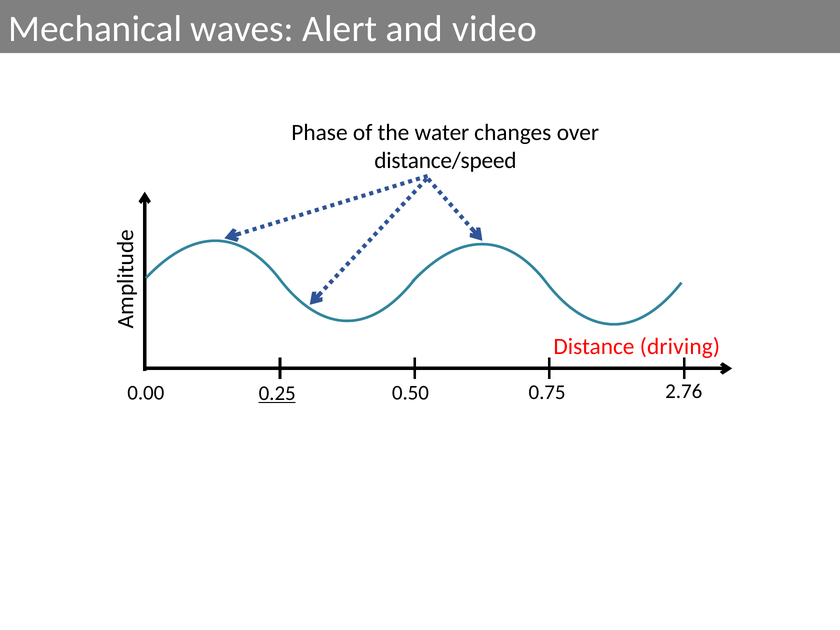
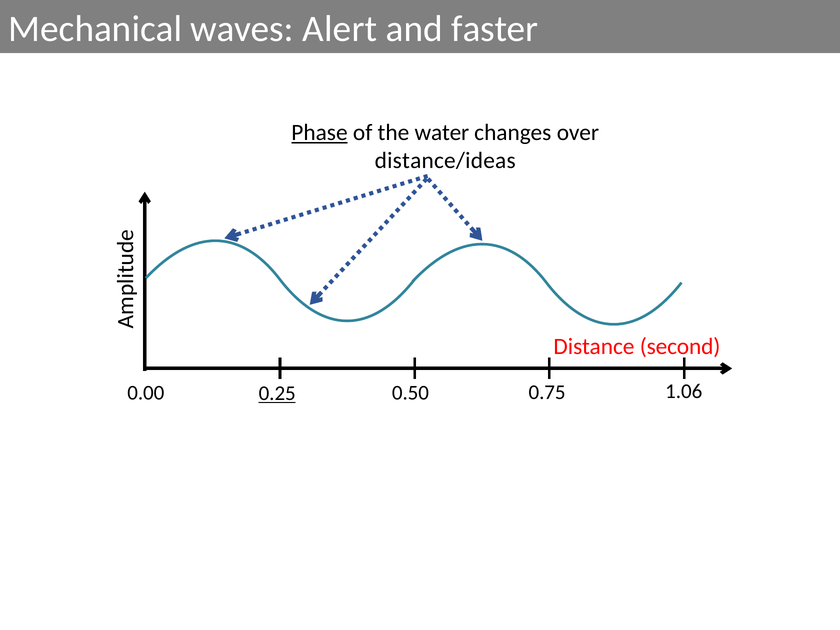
video: video -> faster
Phase underline: none -> present
distance/speed: distance/speed -> distance/ideas
driving: driving -> second
2.76: 2.76 -> 1.06
